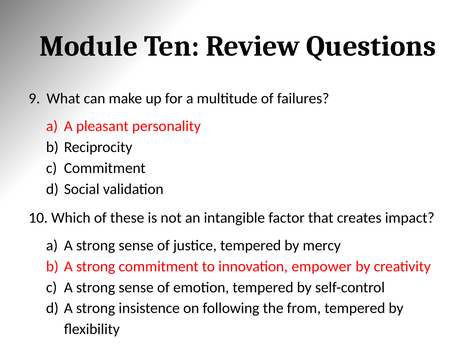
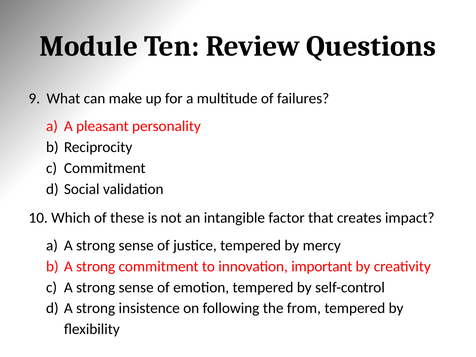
empower: empower -> important
